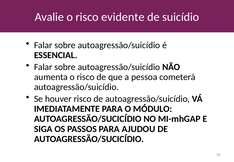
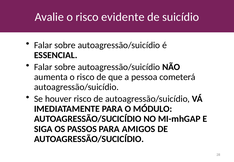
AJUDOU: AJUDOU -> AMIGOS
